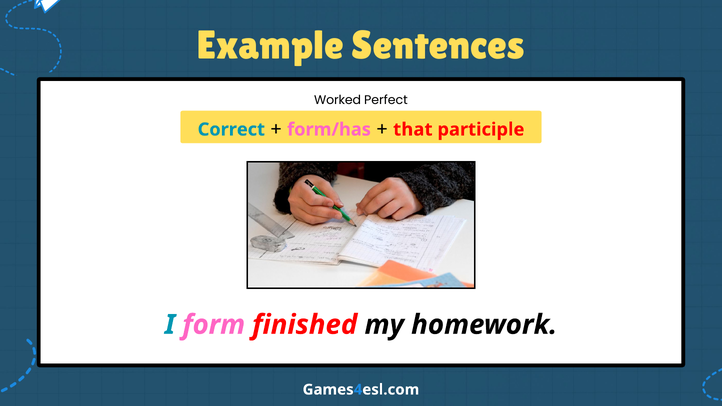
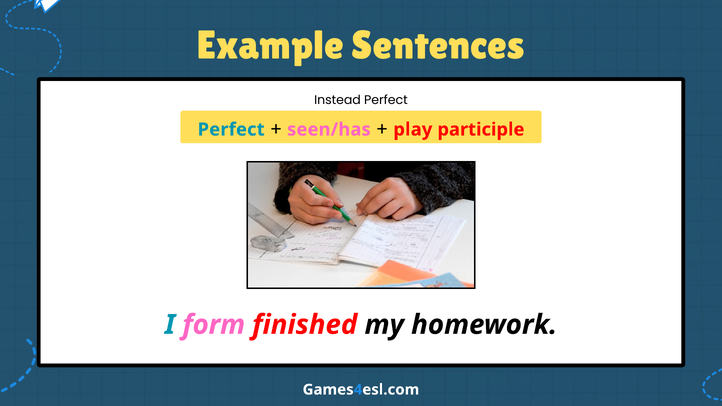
Worked: Worked -> Instead
Correct at (231, 130): Correct -> Perfect
form/has: form/has -> seen/has
that: that -> play
